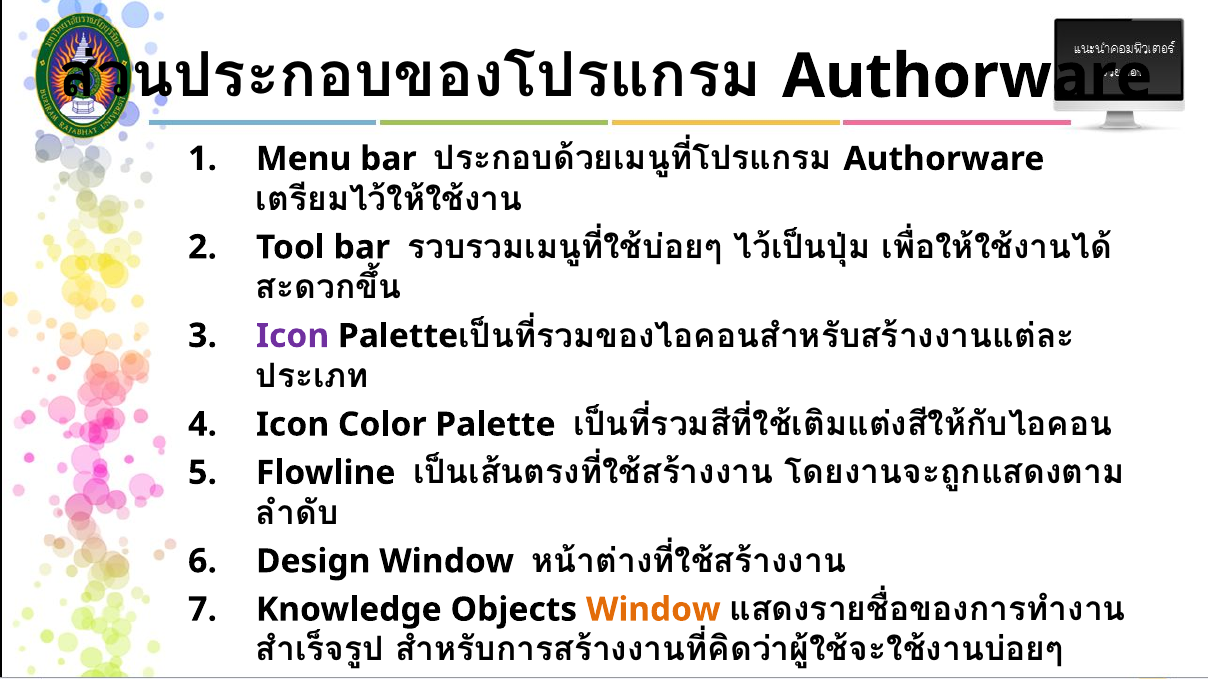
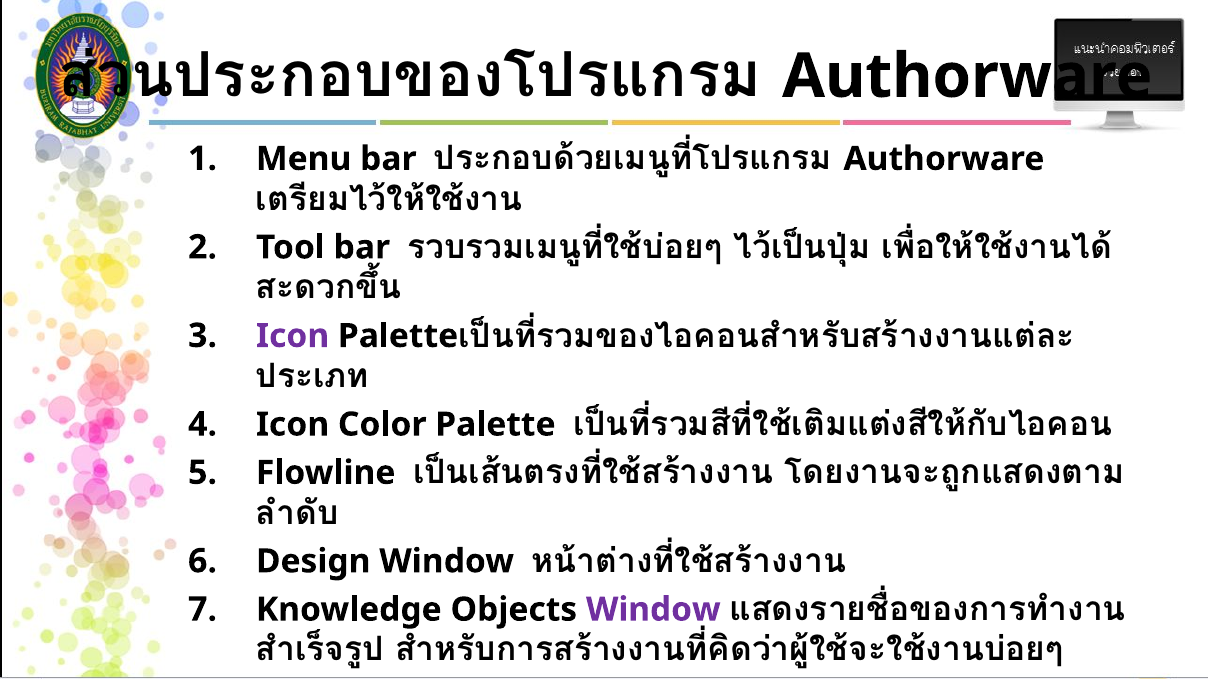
Window at (653, 610) colour: orange -> purple
